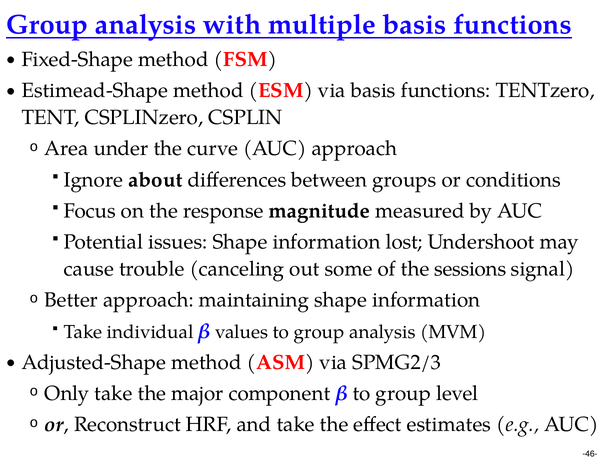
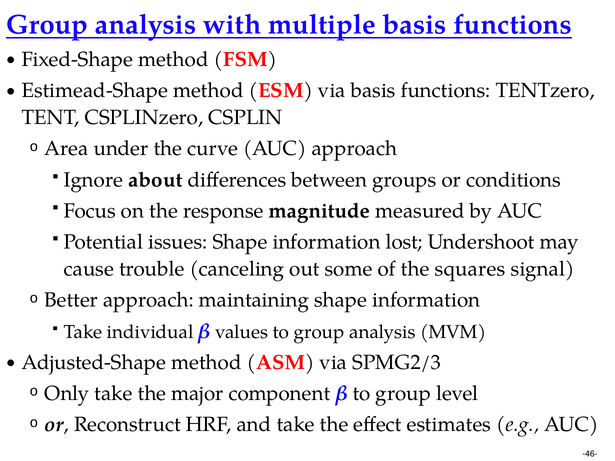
sessions: sessions -> squares
